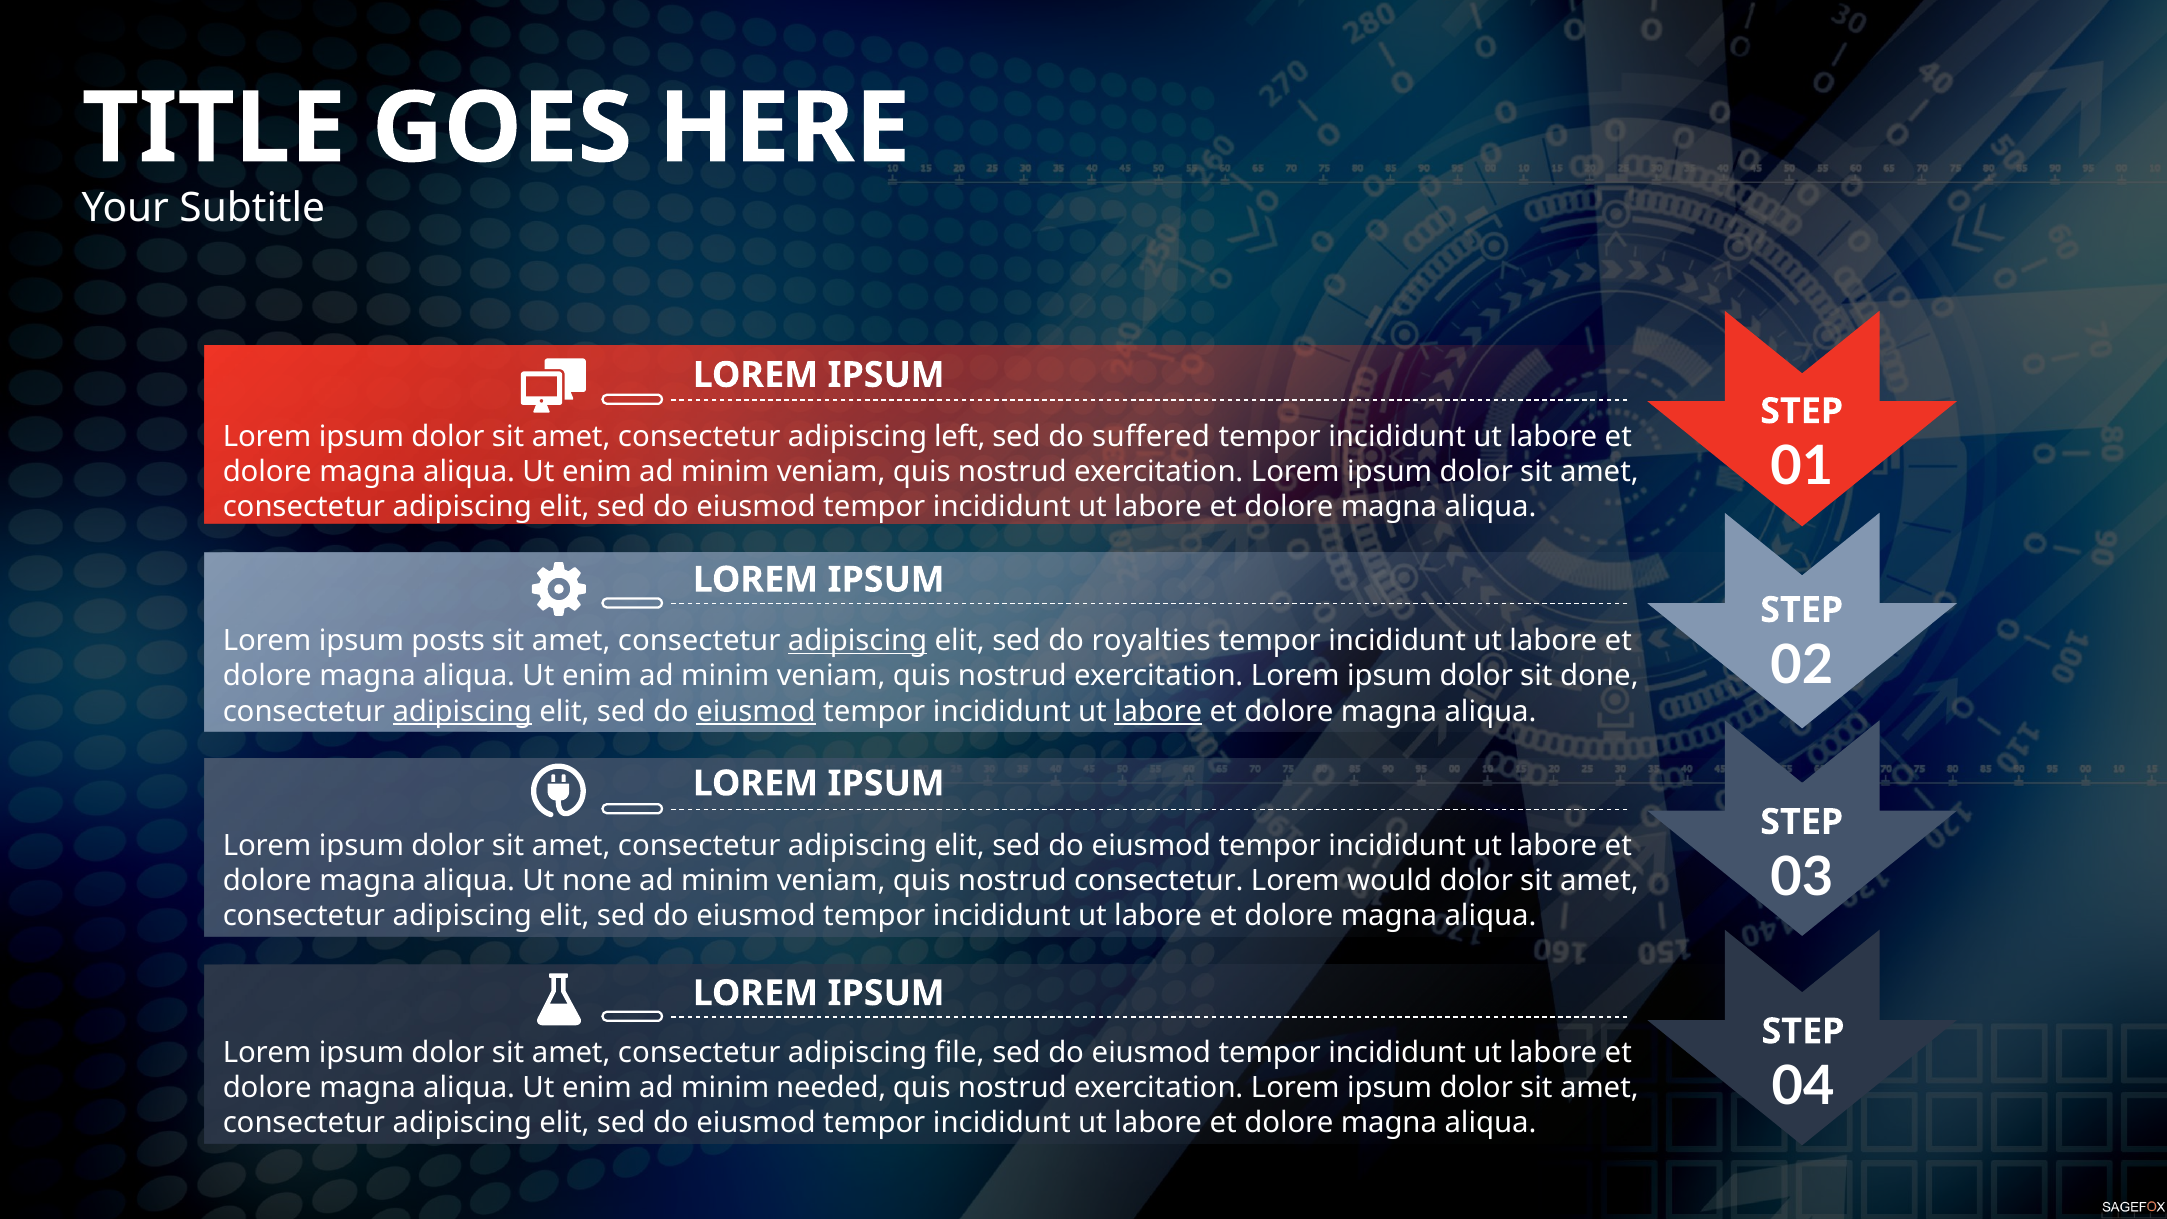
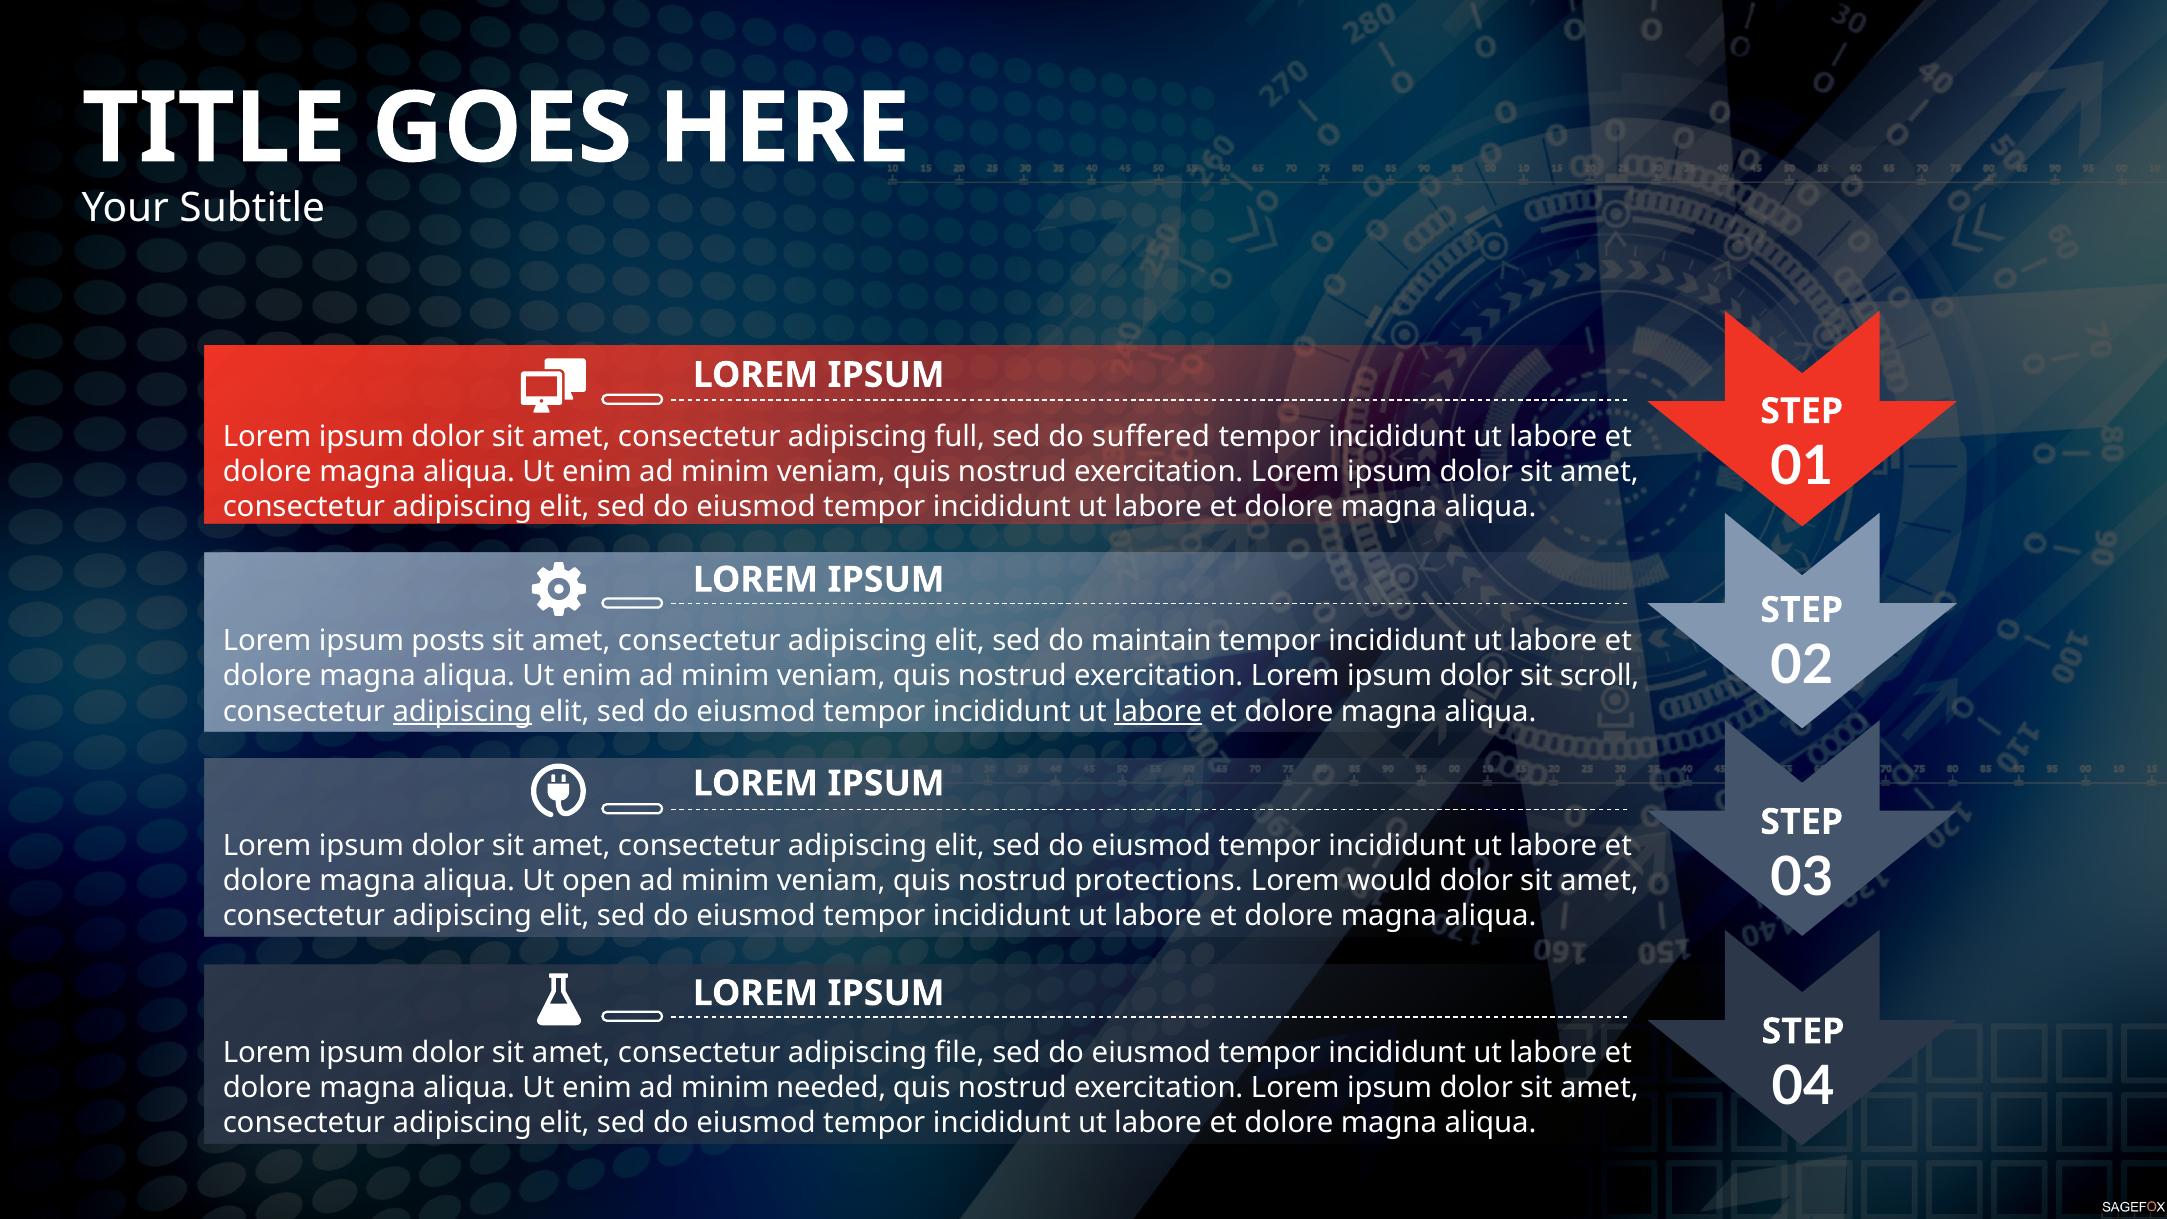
left: left -> full
adipiscing at (858, 641) underline: present -> none
royalties: royalties -> maintain
done: done -> scroll
eiusmod at (756, 711) underline: present -> none
none: none -> open
nostrud consectetur: consectetur -> protections
